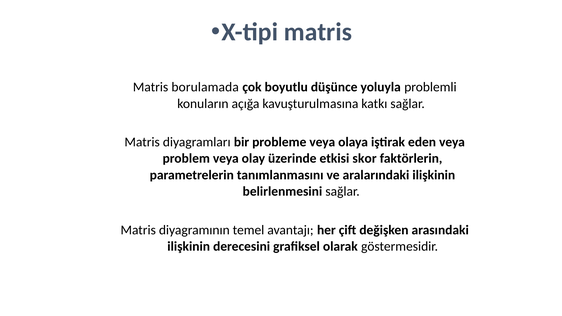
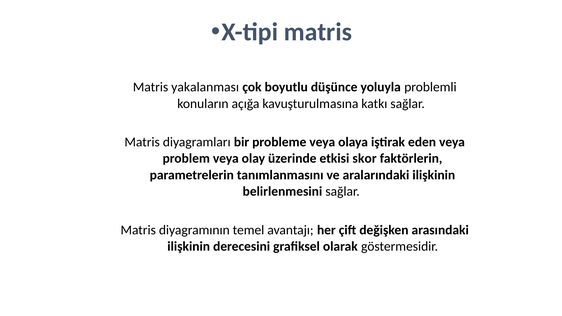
borulamada: borulamada -> yakalanması
